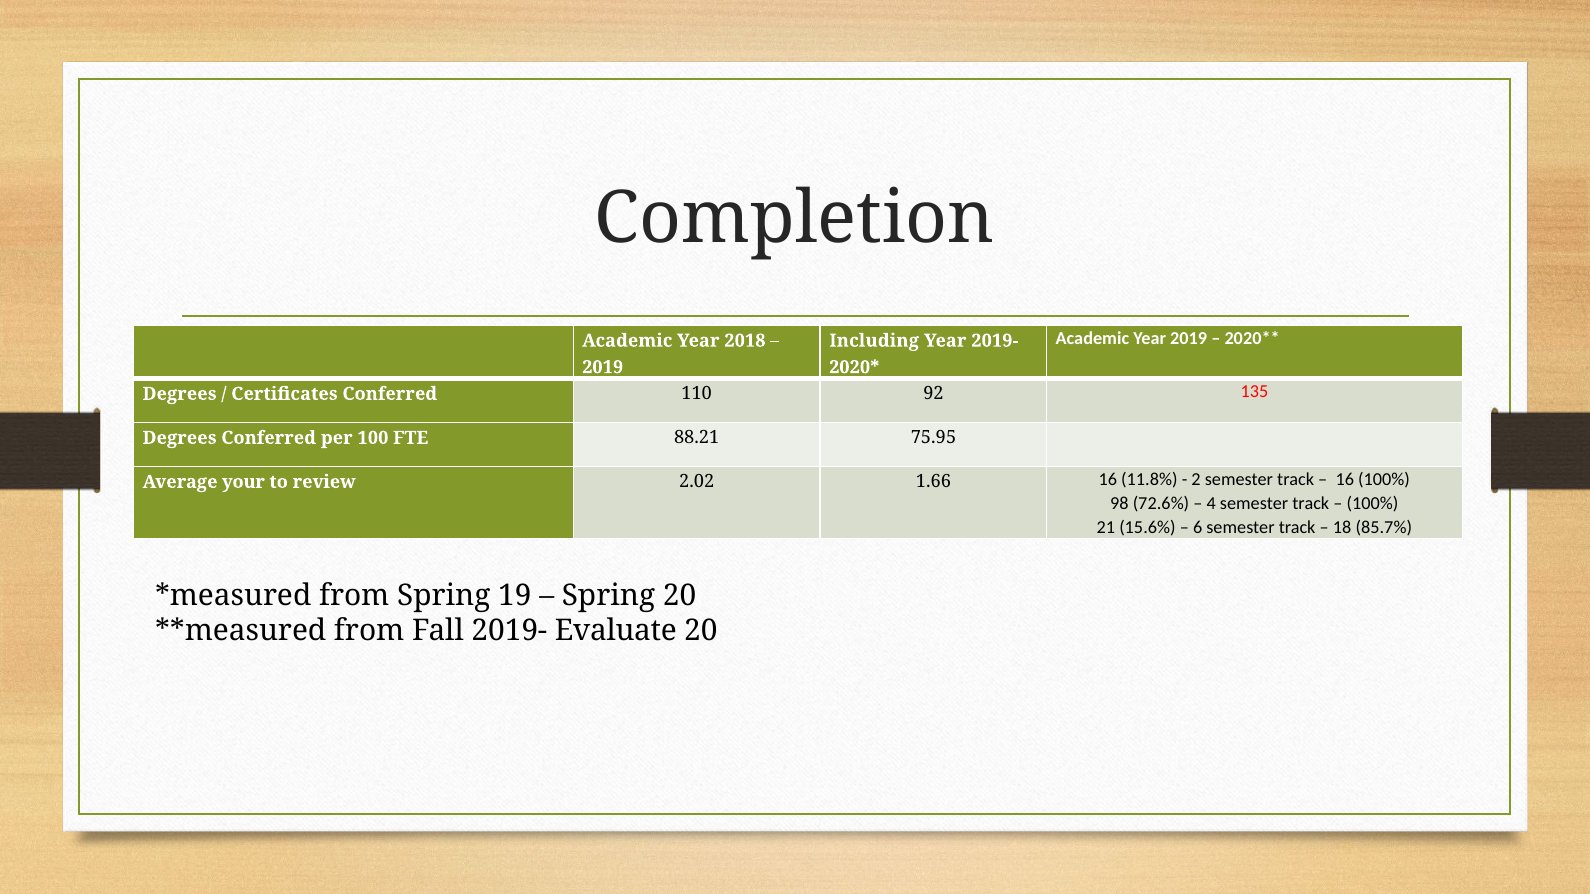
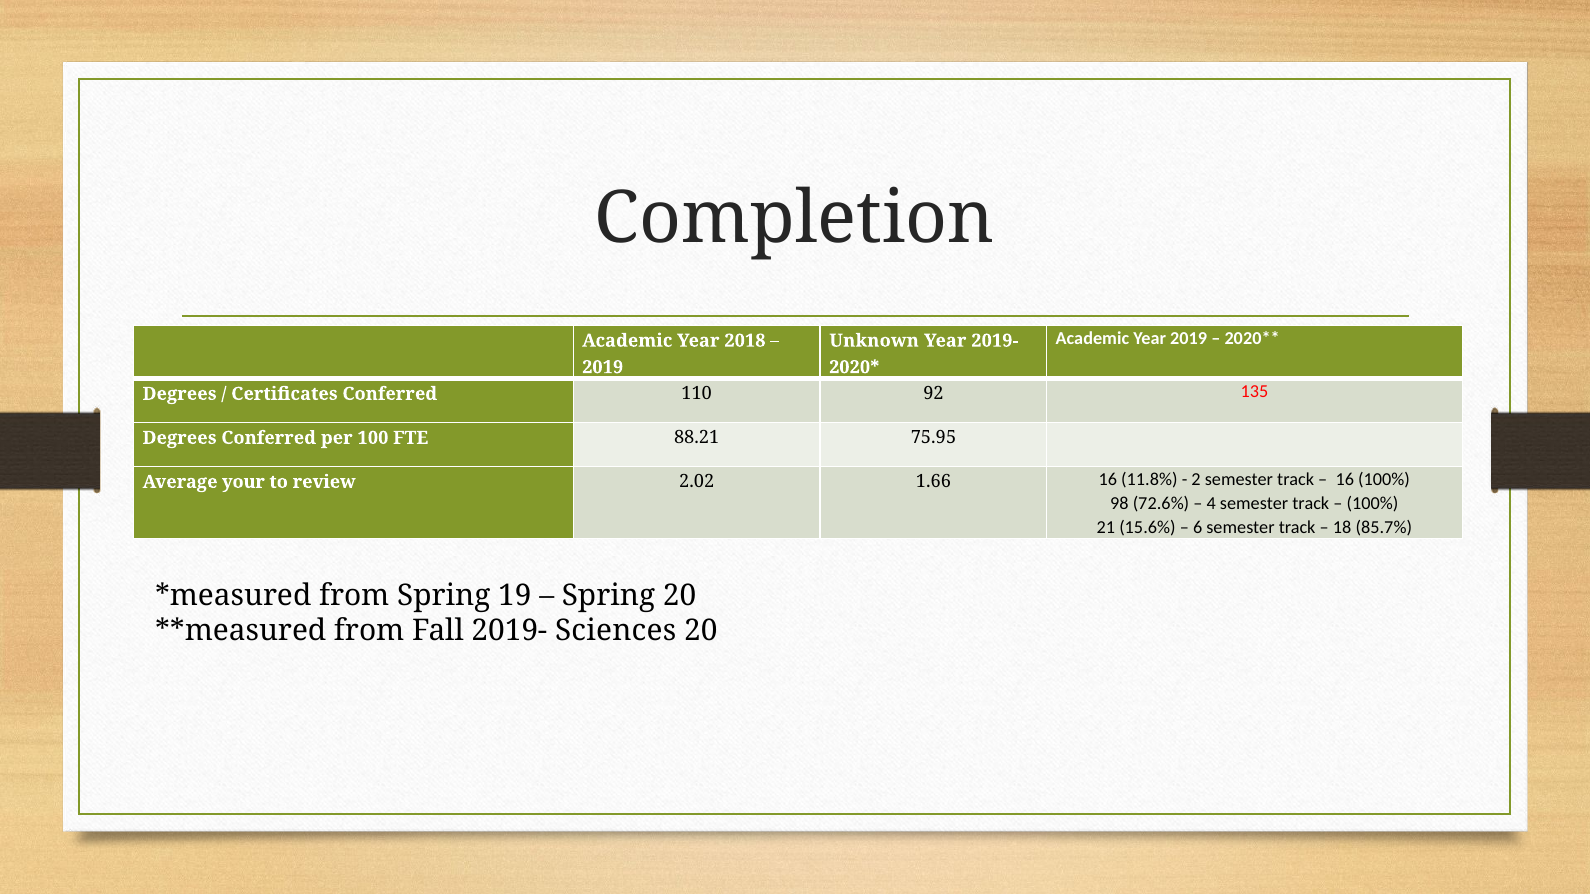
Including: Including -> Unknown
Evaluate: Evaluate -> Sciences
